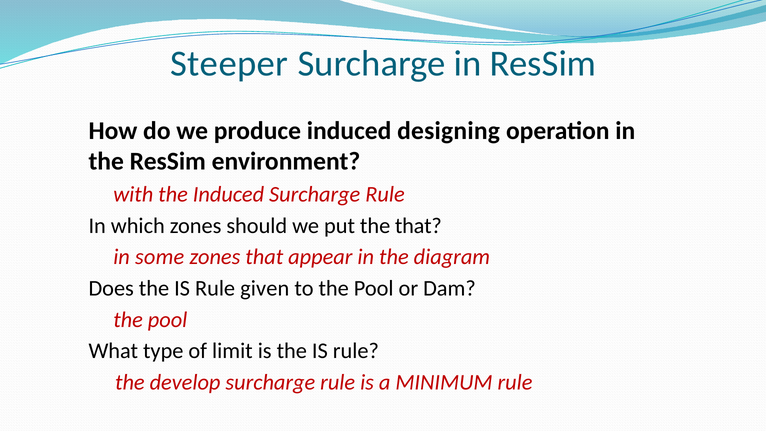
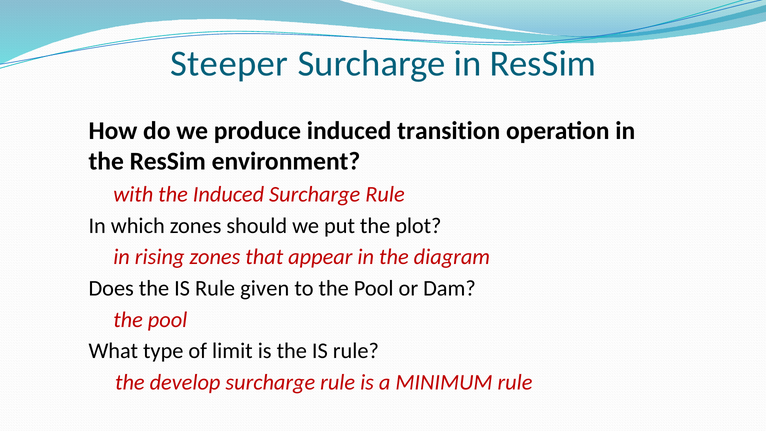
designing: designing -> transition
the that: that -> plot
some: some -> rising
